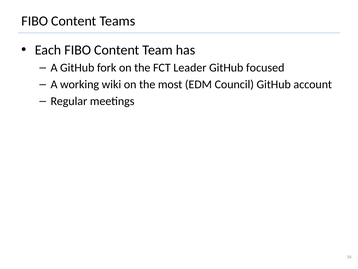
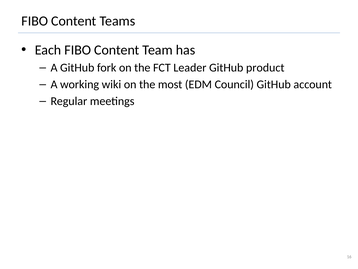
focused: focused -> product
